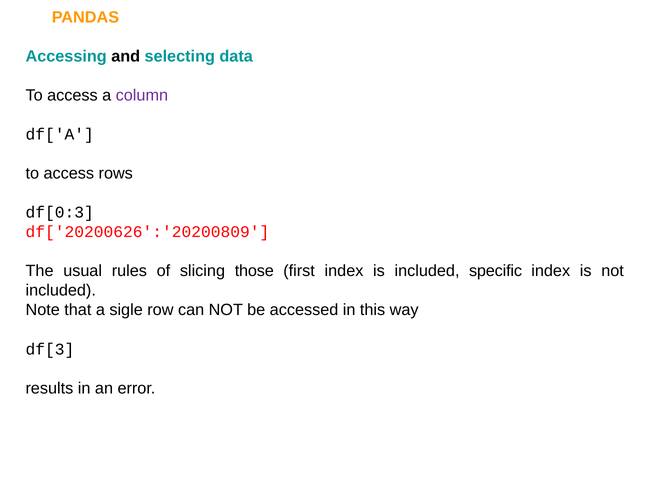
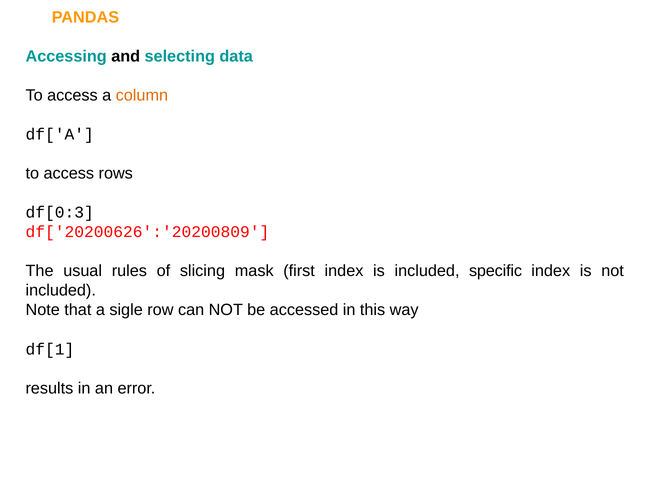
column colour: purple -> orange
those: those -> mask
df[3: df[3 -> df[1
